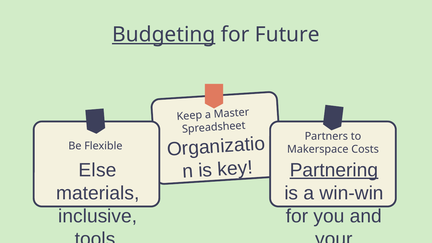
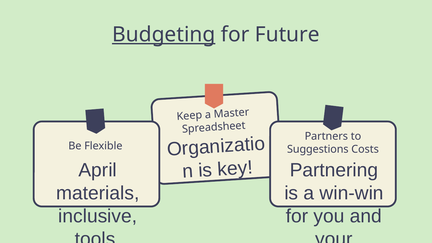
Makerspace: Makerspace -> Suggestions
Else: Else -> April
Partnering underline: present -> none
